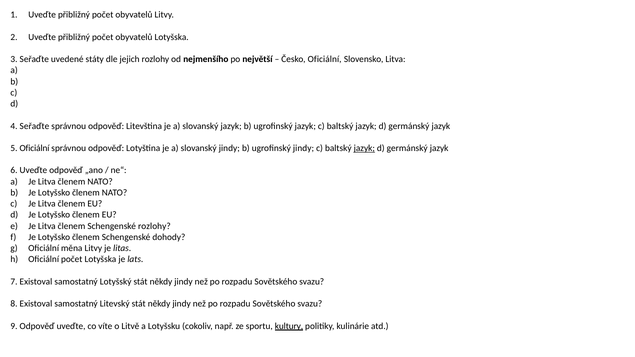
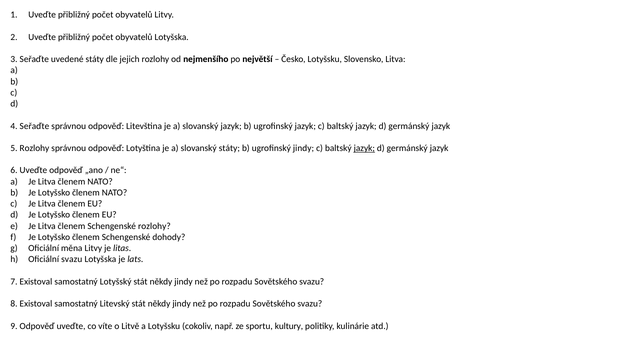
Česko Oficiální: Oficiální -> Lotyšsku
5 Oficiální: Oficiální -> Rozlohy
slovanský jindy: jindy -> státy
Oficiální počet: počet -> svazu
kultury underline: present -> none
